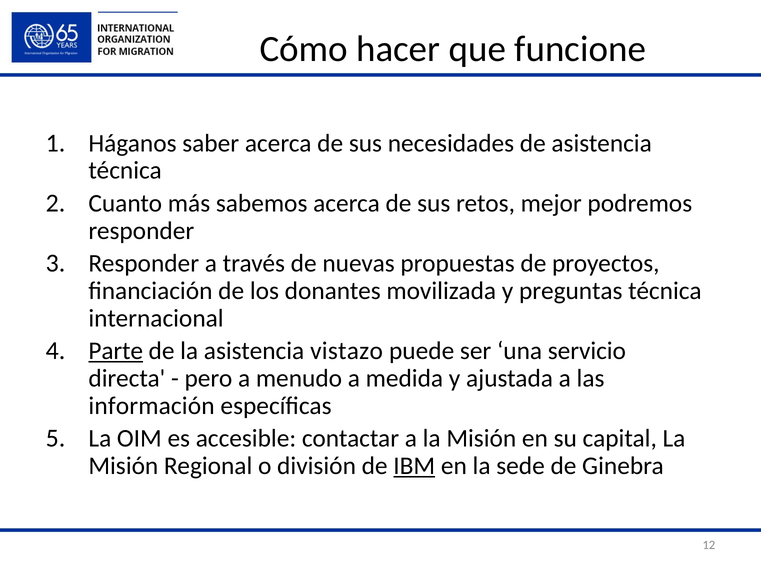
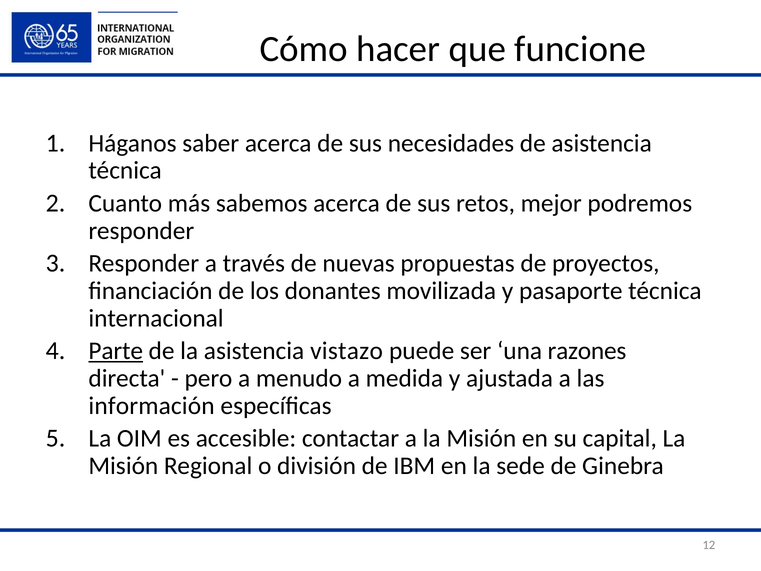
preguntas: preguntas -> pasaporte
servicio: servicio -> razones
IBM underline: present -> none
